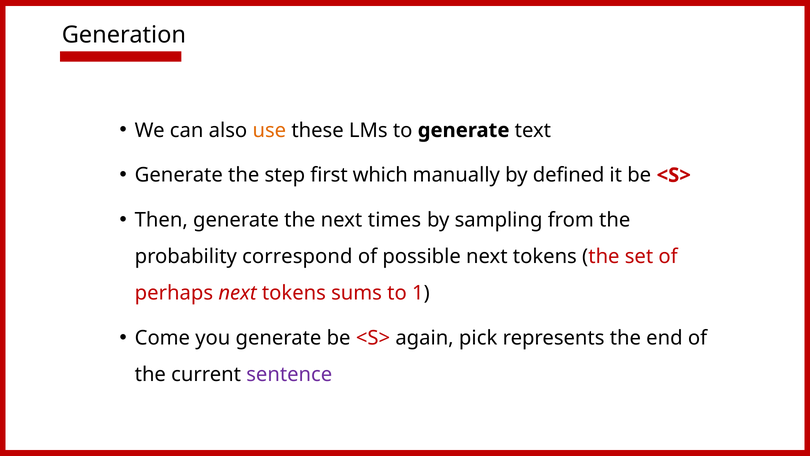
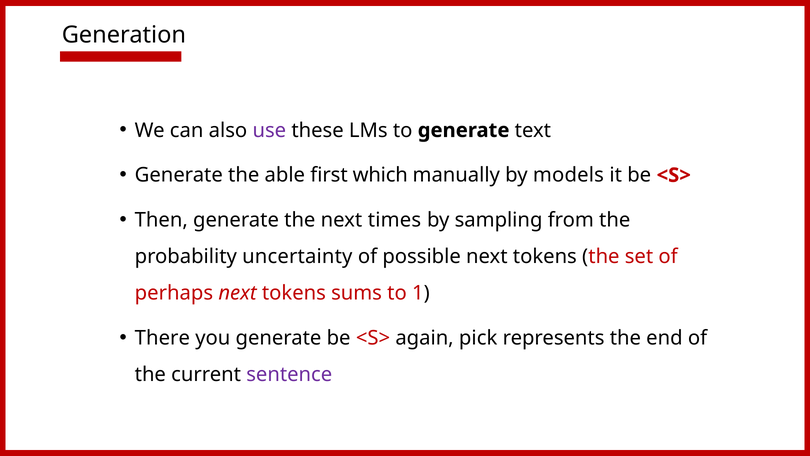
use colour: orange -> purple
step: step -> able
defined: defined -> models
correspond: correspond -> uncertainty
Come: Come -> There
